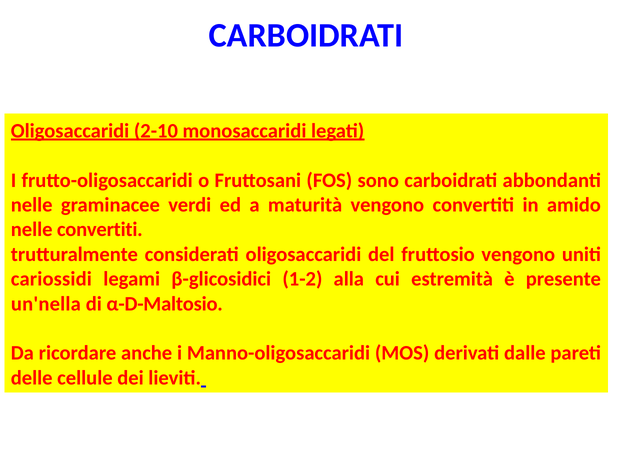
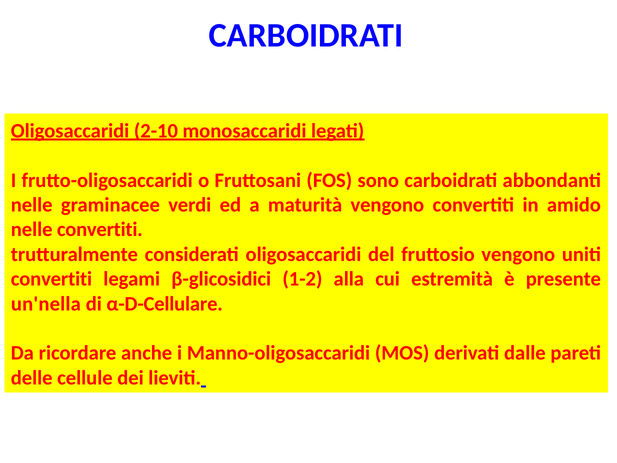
cariossidi at (51, 279): cariossidi -> convertiti
α-D-Maltosio: α-D-Maltosio -> α-D-Cellulare
